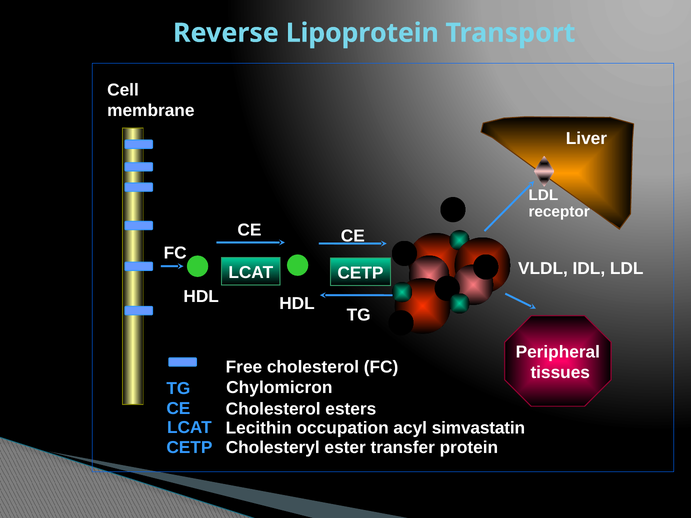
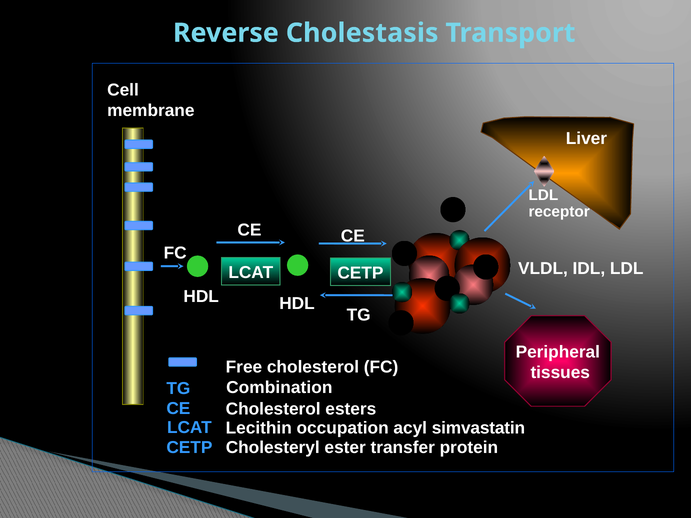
Lipoprotein: Lipoprotein -> Cholestasis
Chylomicron: Chylomicron -> Combination
